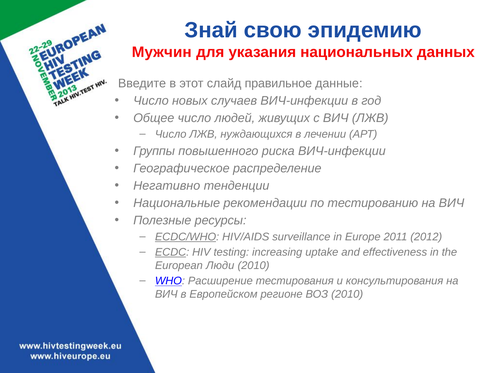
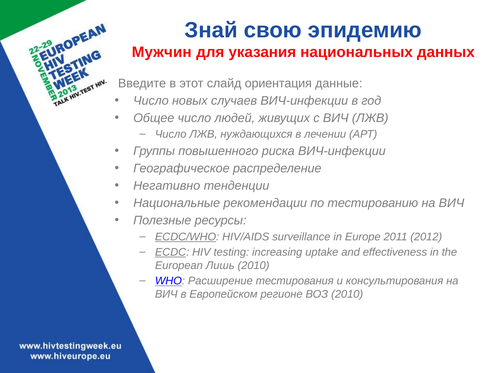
правильное: правильное -> ориентация
Люди: Люди -> Лишь
